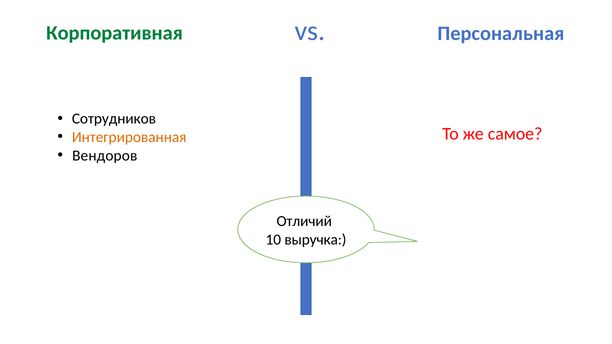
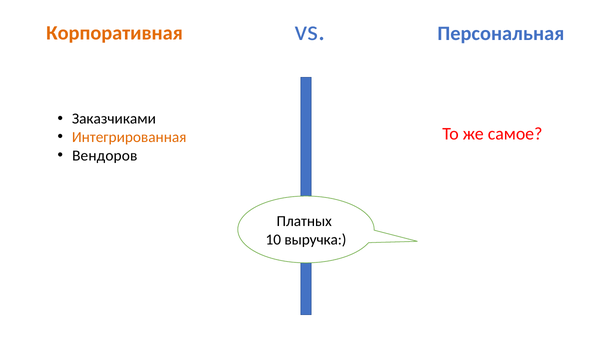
Корпоративная colour: green -> orange
Сотрудников: Сотрудников -> Заказчиками
Отличий: Отличий -> Платных
